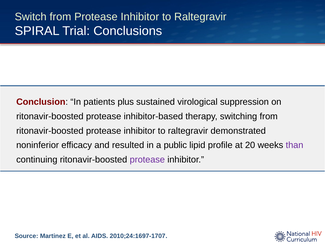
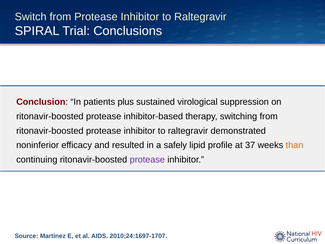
public: public -> safely
20: 20 -> 37
than colour: purple -> orange
